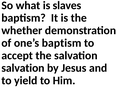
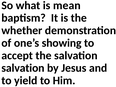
slaves: slaves -> mean
one’s baptism: baptism -> showing
